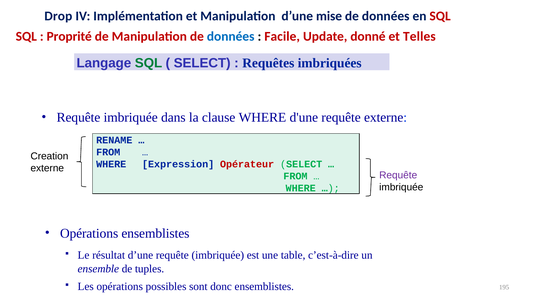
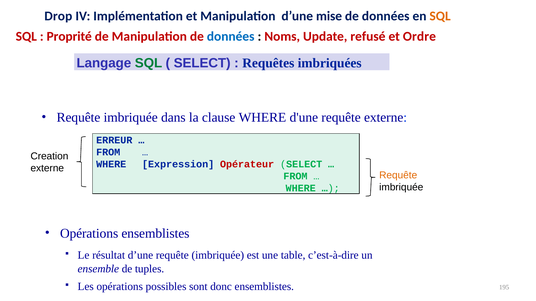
SQL at (440, 16) colour: red -> orange
Facile: Facile -> Noms
donné: donné -> refusé
Telles: Telles -> Ordre
RENAME: RENAME -> ERREUR
Requête at (398, 175) colour: purple -> orange
